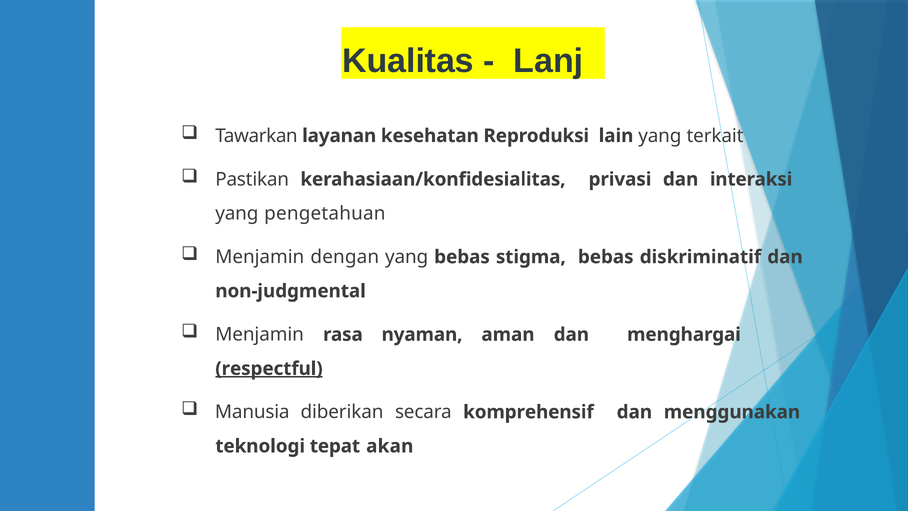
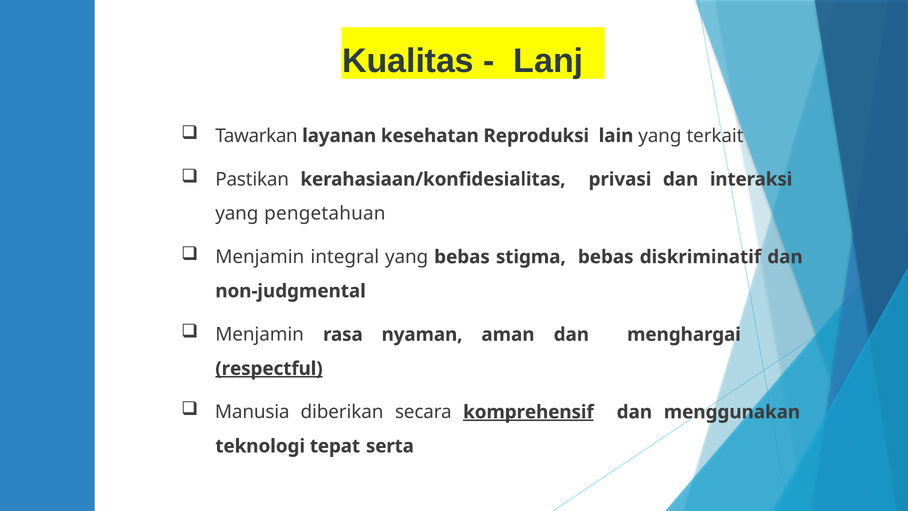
dengan: dengan -> integral
komprehensif underline: none -> present
akan: akan -> serta
